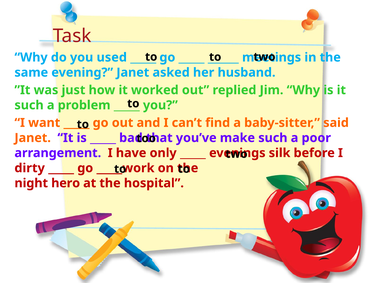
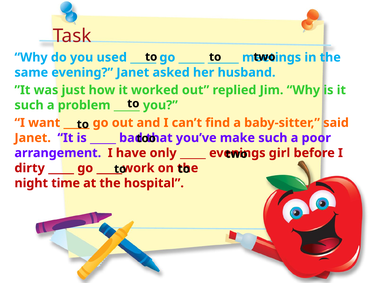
silk: silk -> girl
hero: hero -> time
